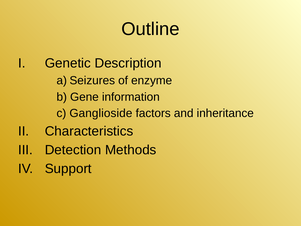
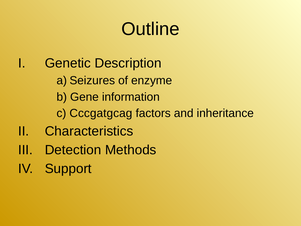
Ganglioside: Ganglioside -> Cccgatgcag
